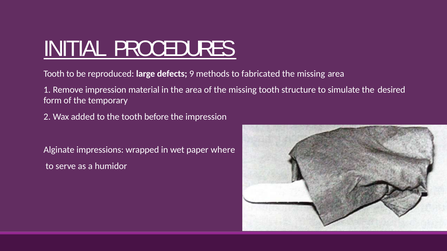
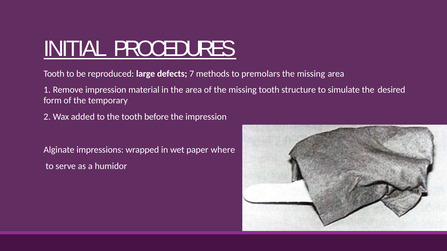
9: 9 -> 7
fabricated: fabricated -> premolars
